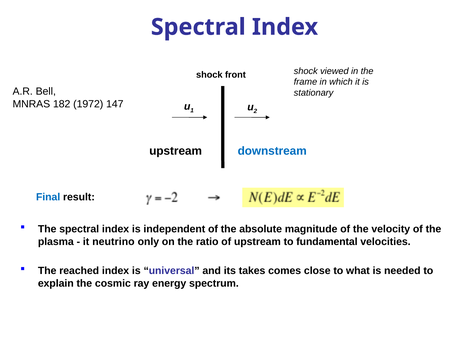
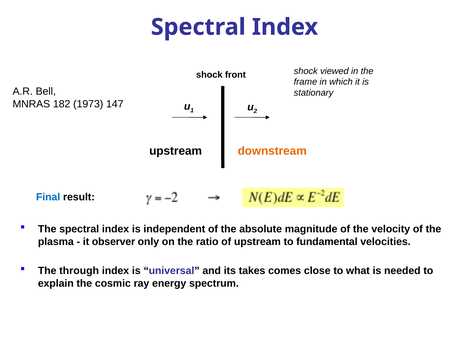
1972: 1972 -> 1973
downstream colour: blue -> orange
neutrino: neutrino -> observer
reached: reached -> through
